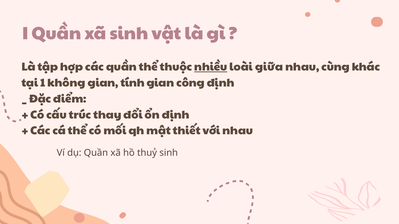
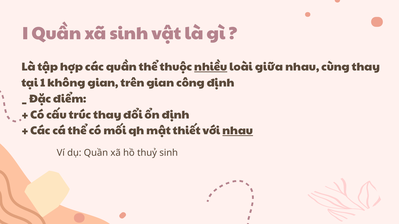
cùng khác: khác -> thay
tính: tính -> trên
nhau at (238, 131) underline: none -> present
